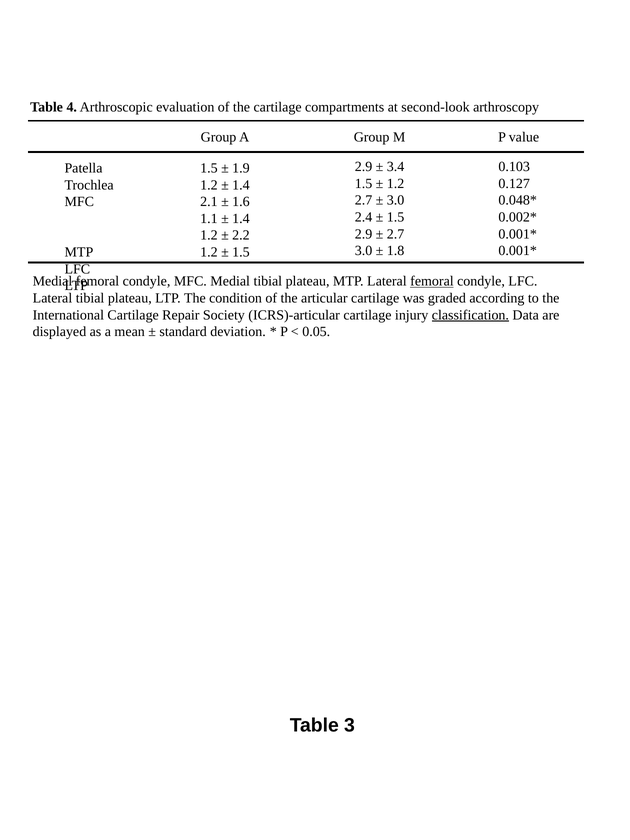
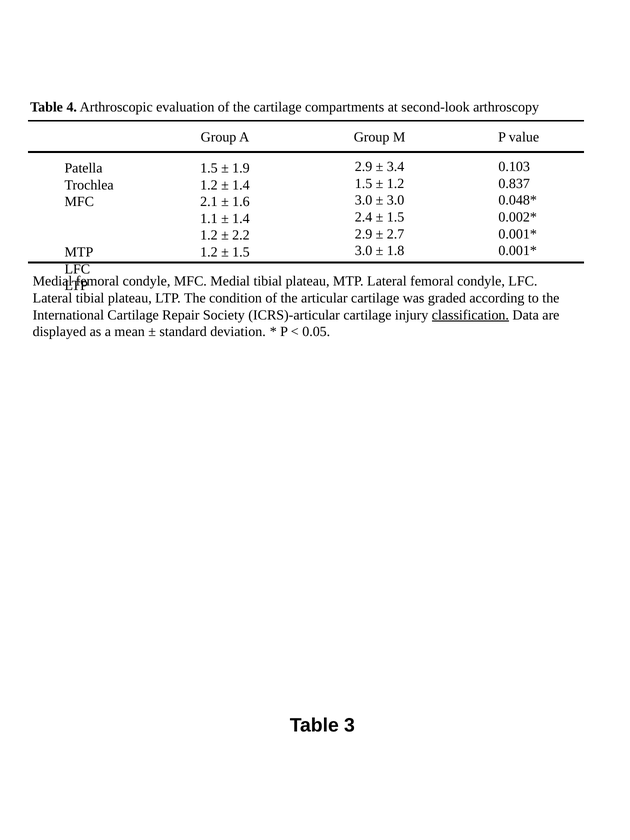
0.127: 0.127 -> 0.837
2.7 at (364, 200): 2.7 -> 3.0
femoral at (432, 281) underline: present -> none
